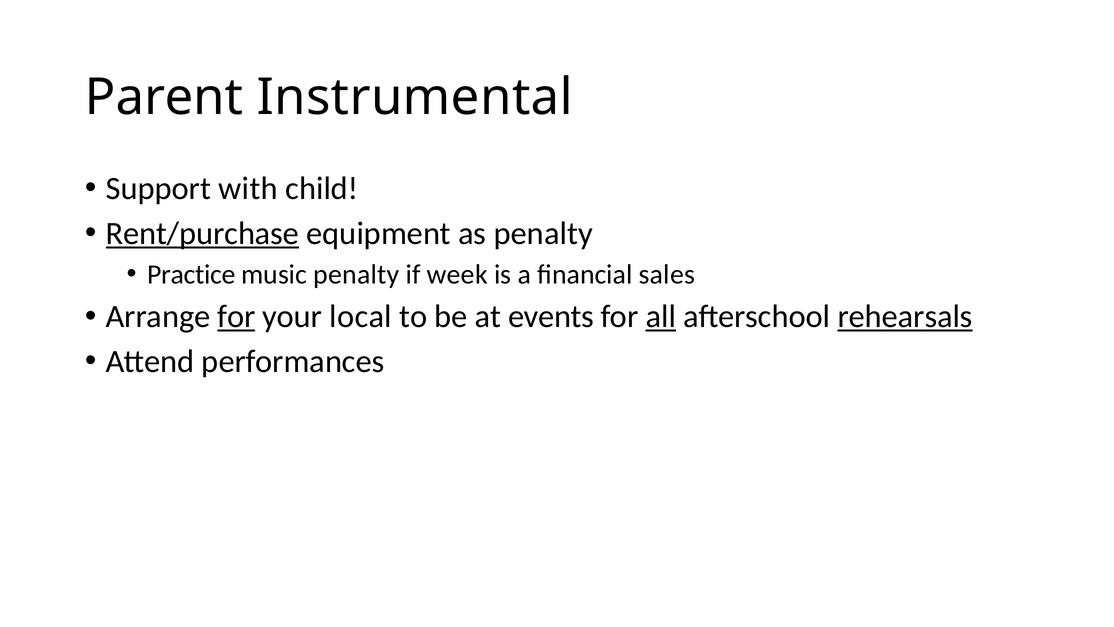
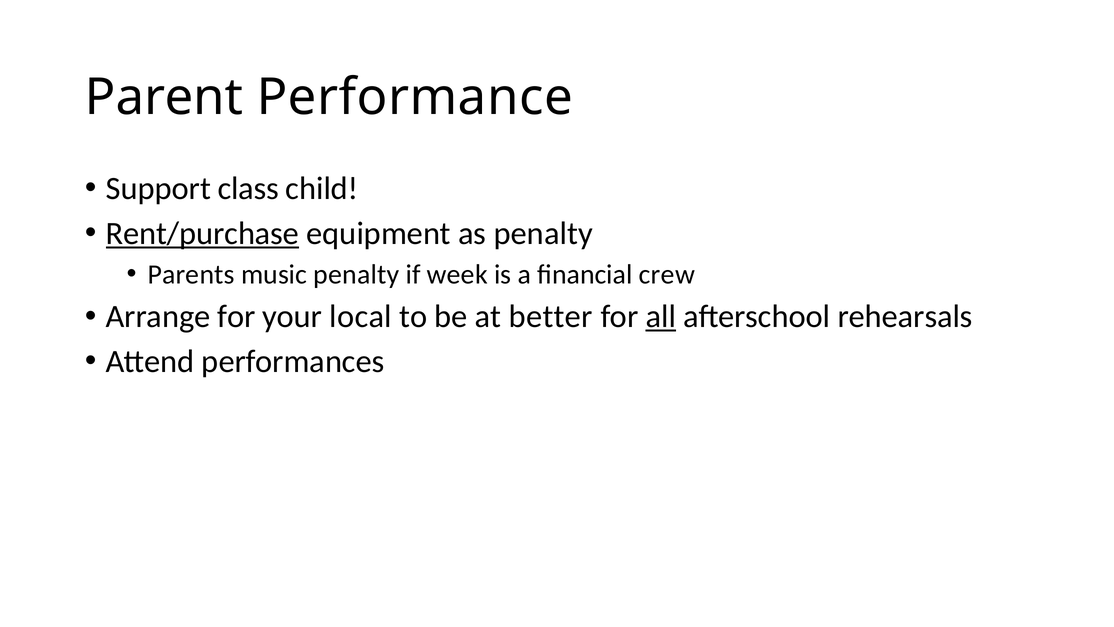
Instrumental: Instrumental -> Performance
with: with -> class
Practice: Practice -> Parents
sales: sales -> crew
for at (236, 316) underline: present -> none
events: events -> better
rehearsals underline: present -> none
